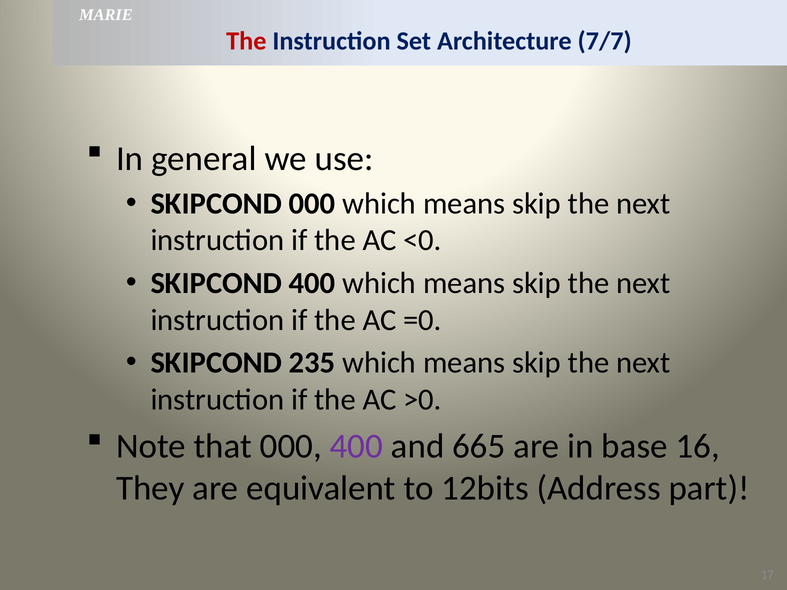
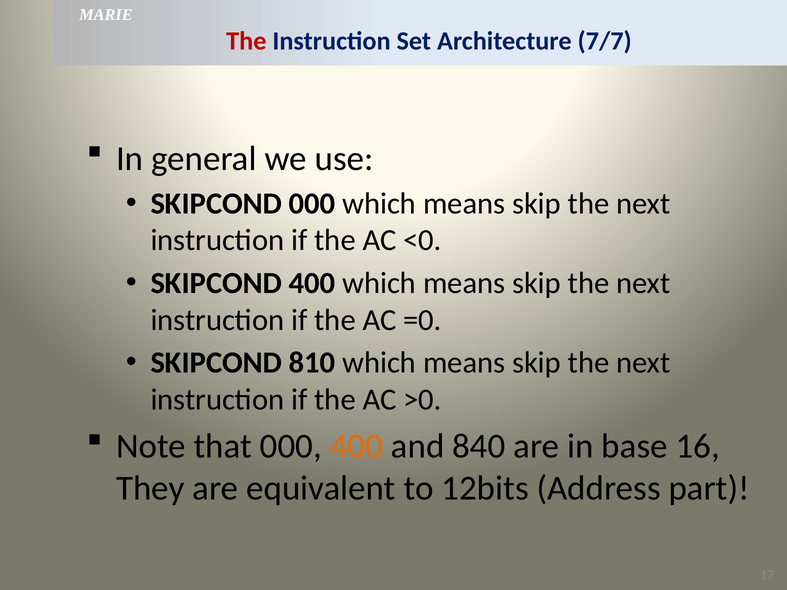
235: 235 -> 810
400 at (356, 446) colour: purple -> orange
665: 665 -> 840
